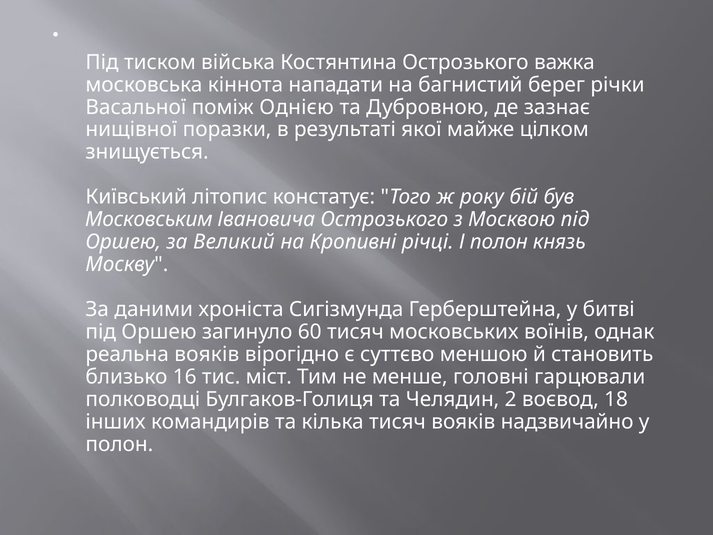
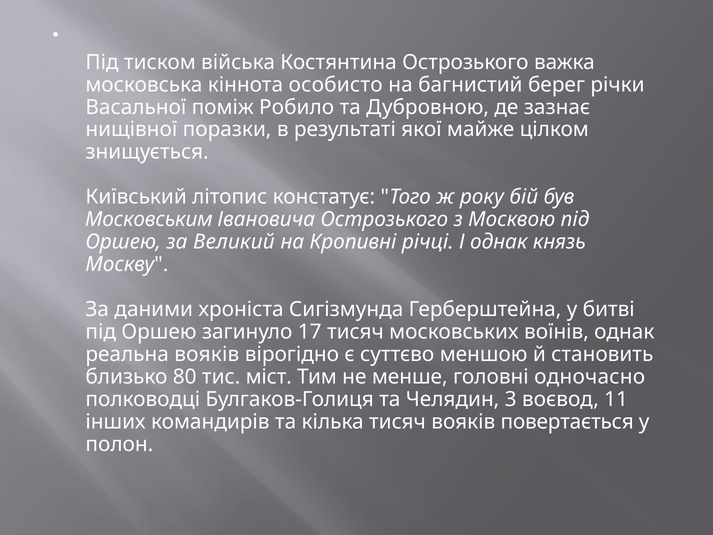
нападати: нападати -> особисто
Однією: Однією -> Робило
І полон: полон -> однак
60: 60 -> 17
16: 16 -> 80
гарцювали: гарцювали -> одночасно
2: 2 -> 3
18: 18 -> 11
надзвичайно: надзвичайно -> повертається
